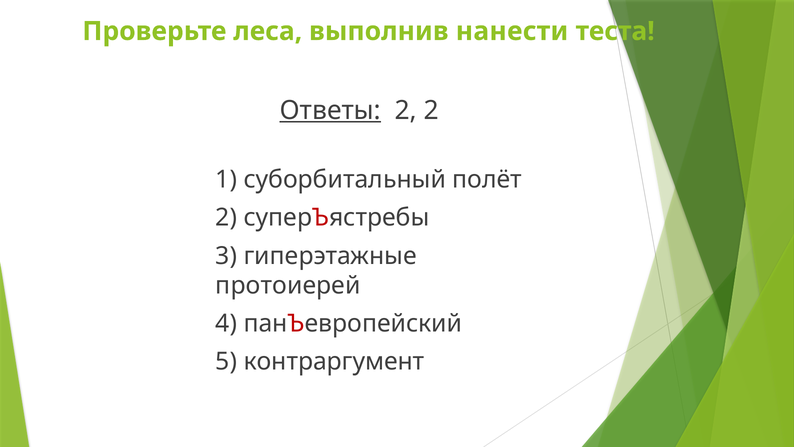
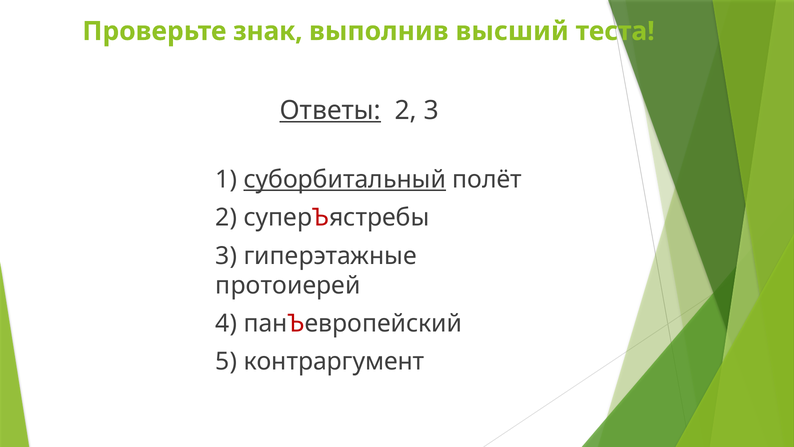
леса: леса -> знак
нанести: нанести -> высший
2 2: 2 -> 3
суборбитальный underline: none -> present
